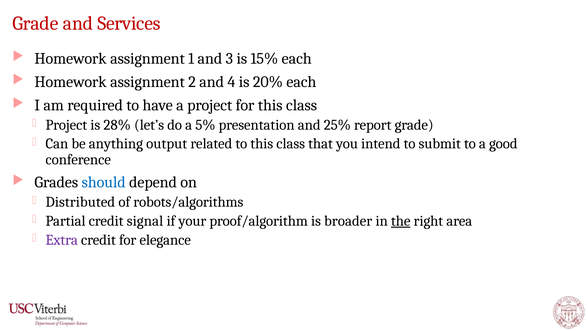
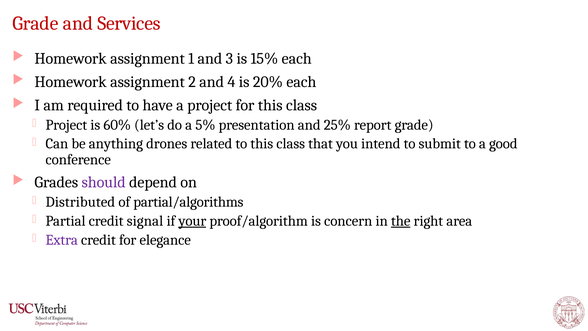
28%: 28% -> 60%
output: output -> drones
should colour: blue -> purple
robots/algorithms: robots/algorithms -> partial/algorithms
your underline: none -> present
broader: broader -> concern
